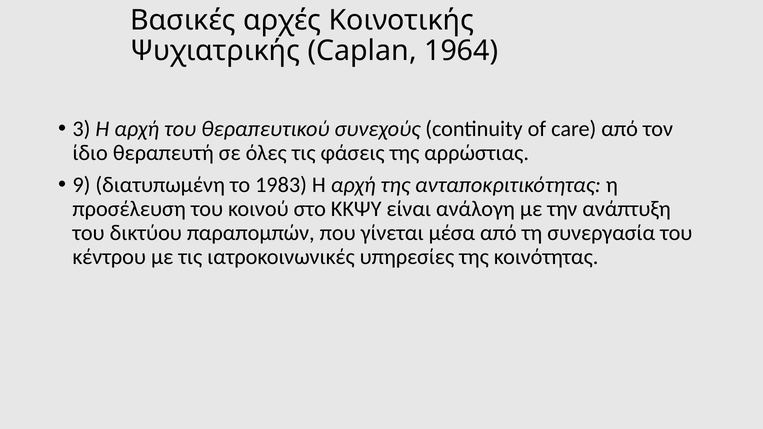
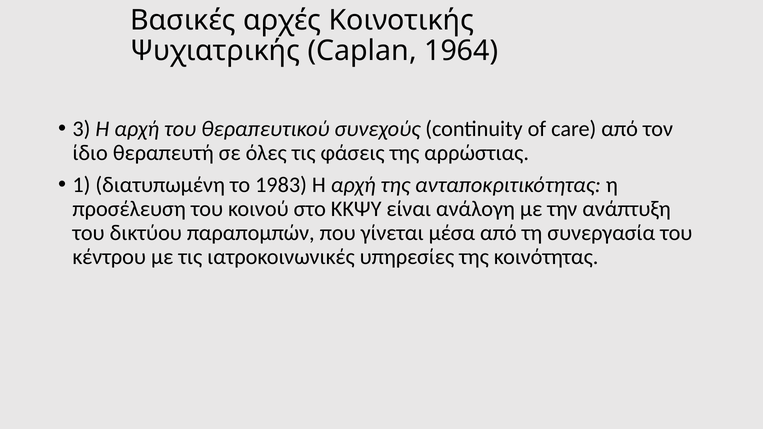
9: 9 -> 1
